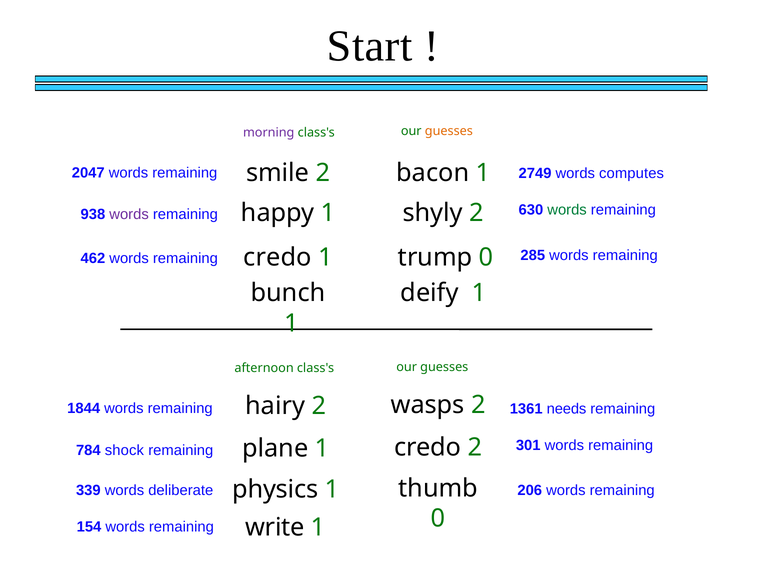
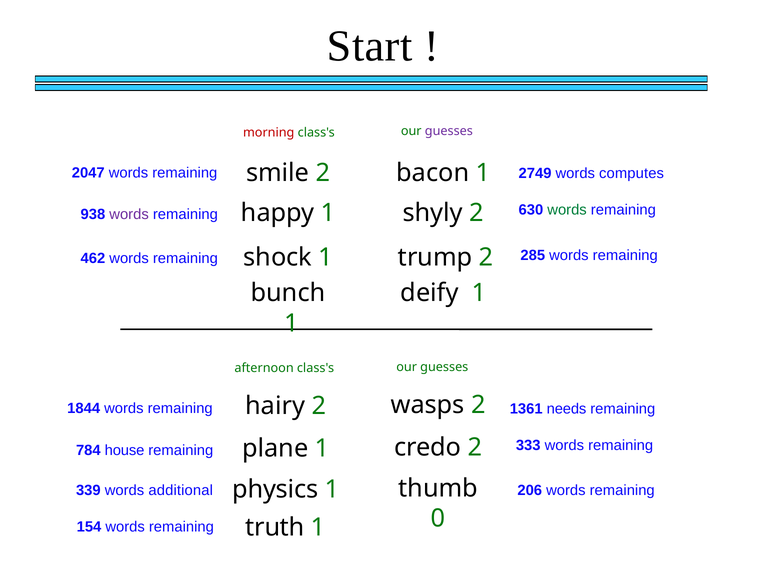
morning colour: purple -> red
guesses at (449, 131) colour: orange -> purple
credo at (278, 257): credo -> shock
trump 0: 0 -> 2
shock: shock -> house
301: 301 -> 333
deliberate: deliberate -> additional
write: write -> truth
